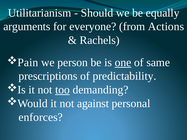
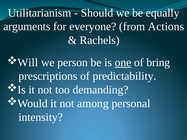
Pain: Pain -> Will
same: same -> bring
too underline: present -> none
against: against -> among
enforces: enforces -> intensity
